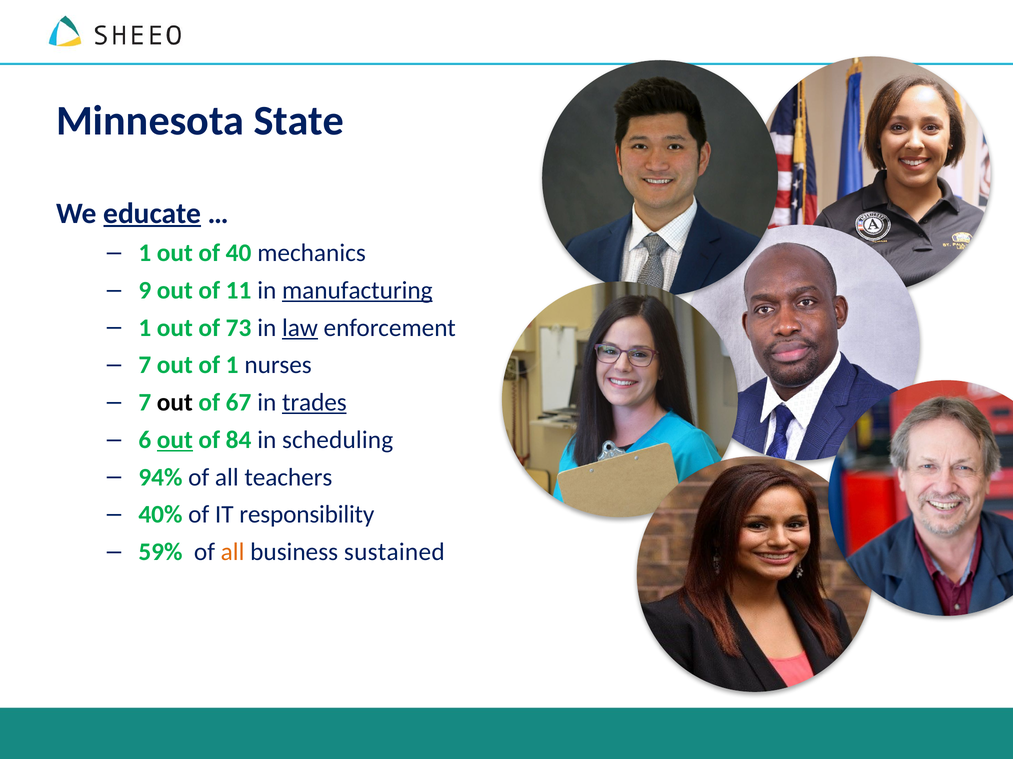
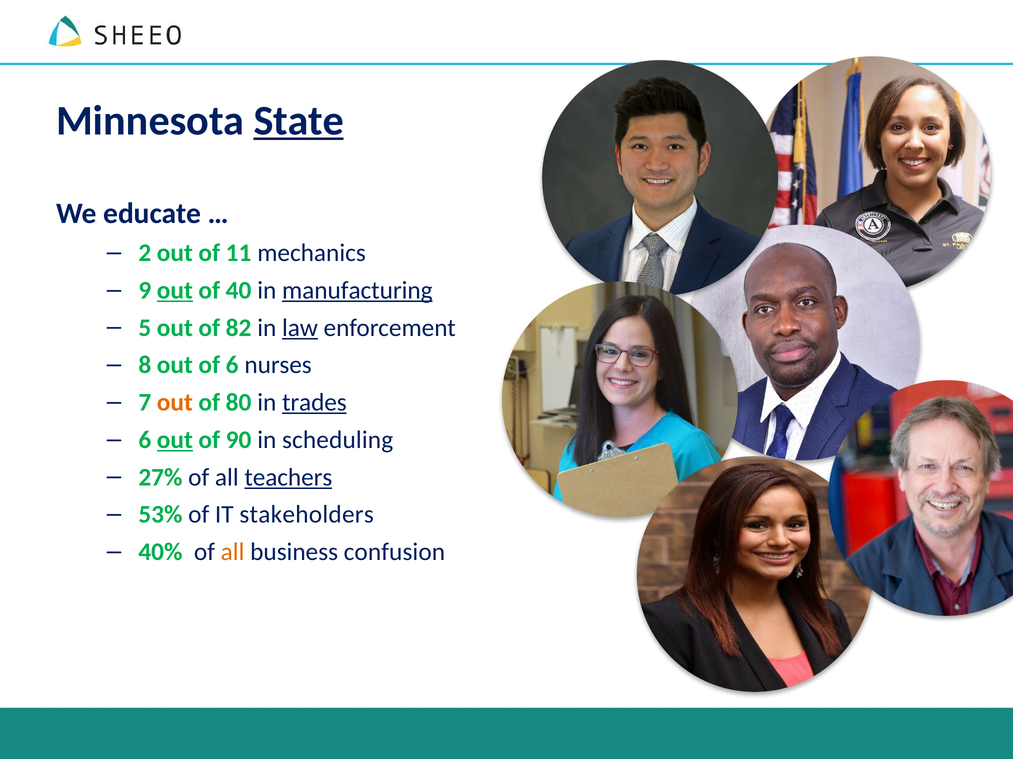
State underline: none -> present
educate underline: present -> none
1 at (145, 253): 1 -> 2
40: 40 -> 11
out at (175, 291) underline: none -> present
11: 11 -> 40
1 at (145, 328): 1 -> 5
73: 73 -> 82
7 at (145, 365): 7 -> 8
of 1: 1 -> 6
out at (175, 403) colour: black -> orange
67: 67 -> 80
84: 84 -> 90
94%: 94% -> 27%
teachers underline: none -> present
40%: 40% -> 53%
responsibility: responsibility -> stakeholders
59%: 59% -> 40%
sustained: sustained -> confusion
